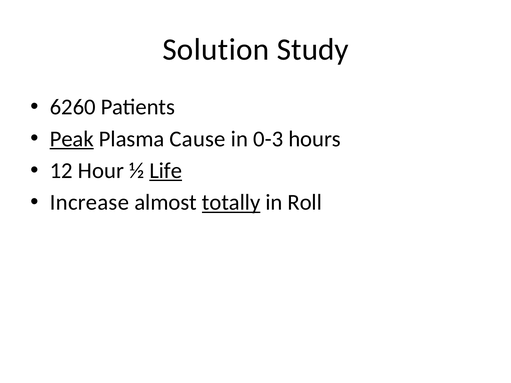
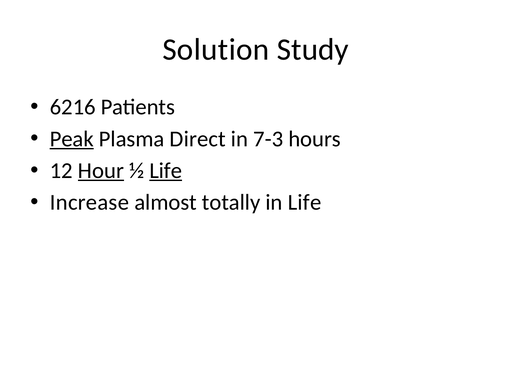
6260: 6260 -> 6216
Cause: Cause -> Direct
0-3: 0-3 -> 7-3
Hour underline: none -> present
totally underline: present -> none
in Roll: Roll -> Life
